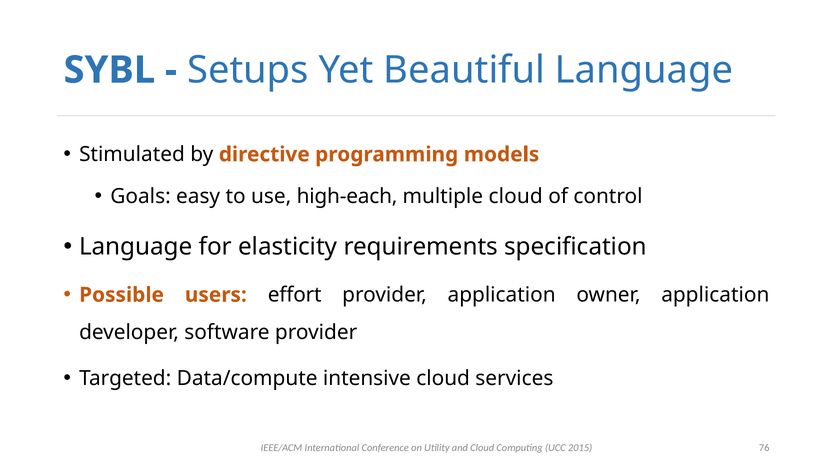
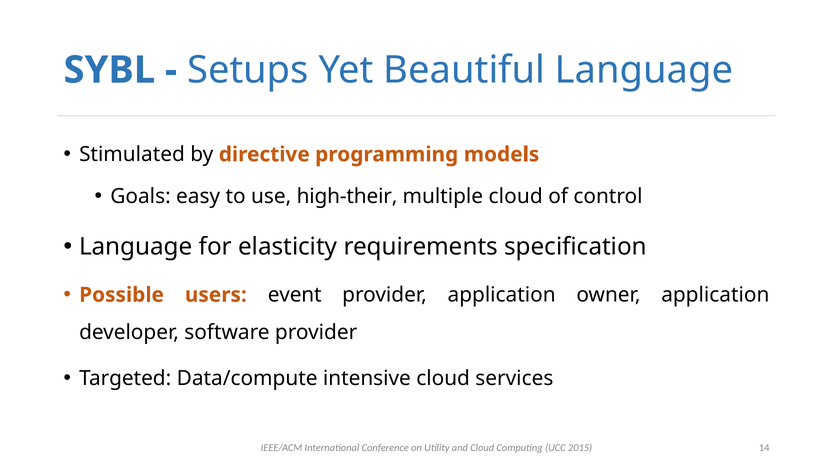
high-each: high-each -> high-their
effort: effort -> event
76: 76 -> 14
